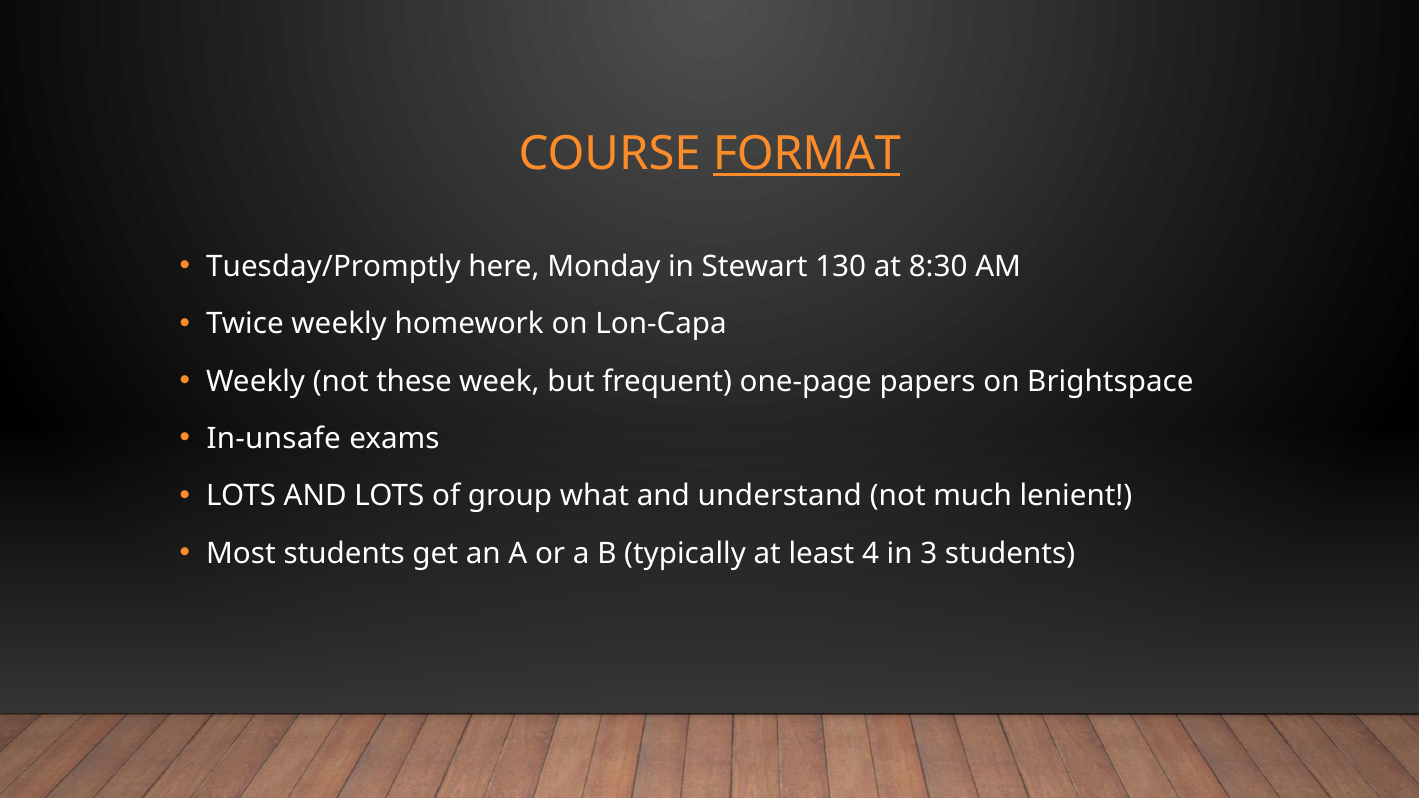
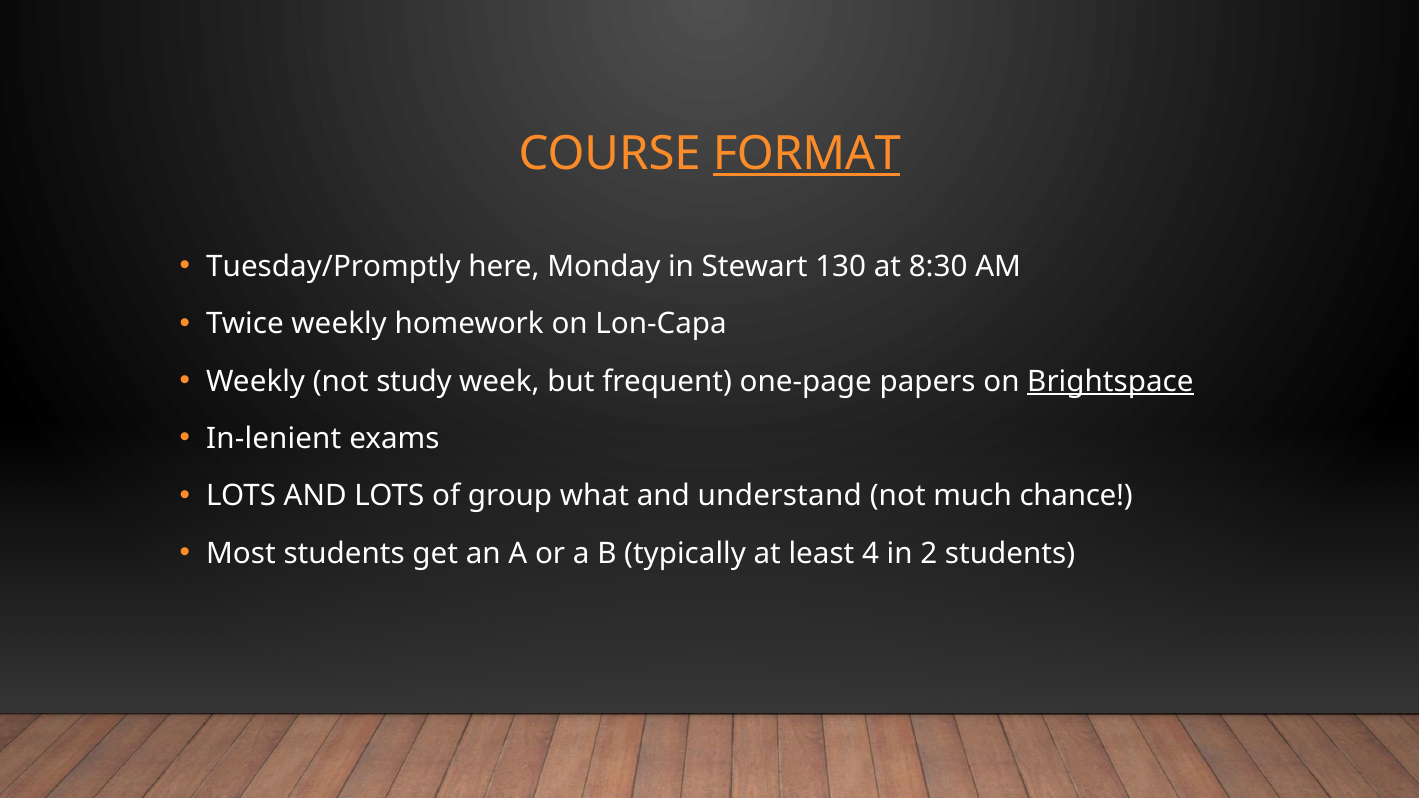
these: these -> study
Brightspace underline: none -> present
In-unsafe: In-unsafe -> In-lenient
lenient: lenient -> chance
3: 3 -> 2
